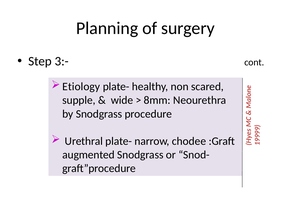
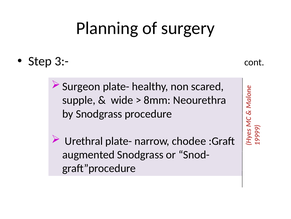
Etiology: Etiology -> Surgeon
